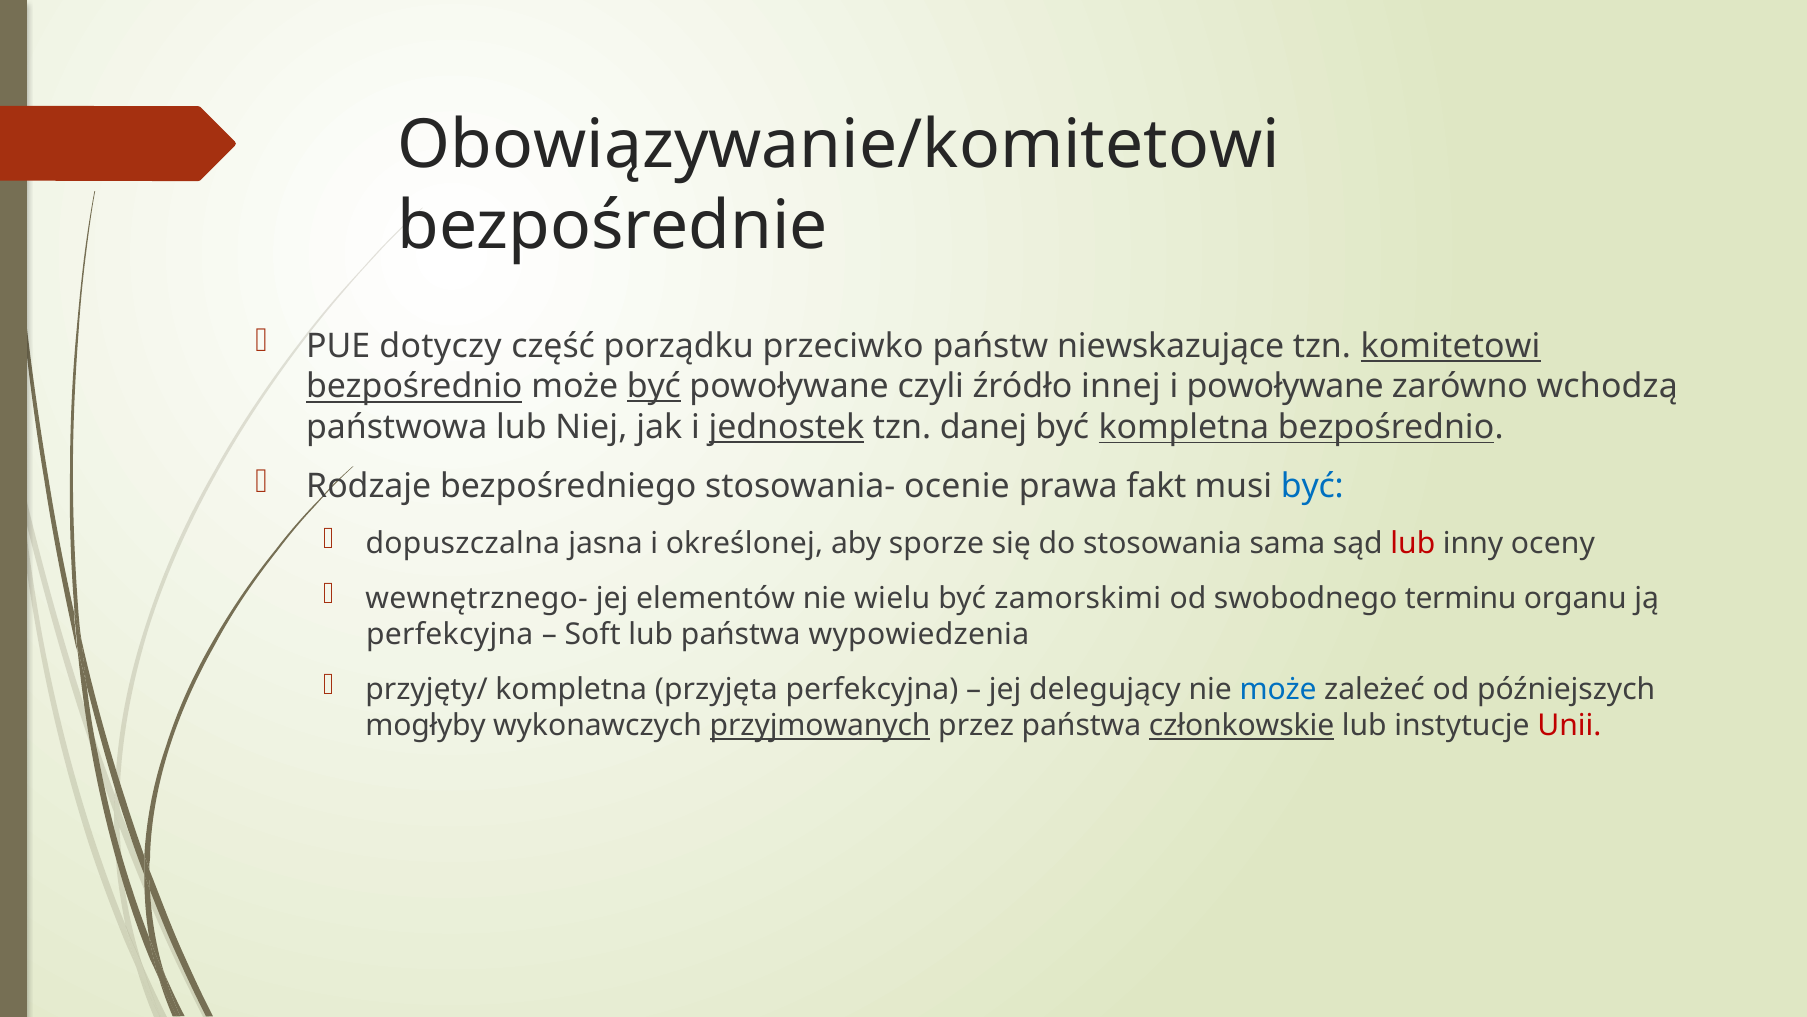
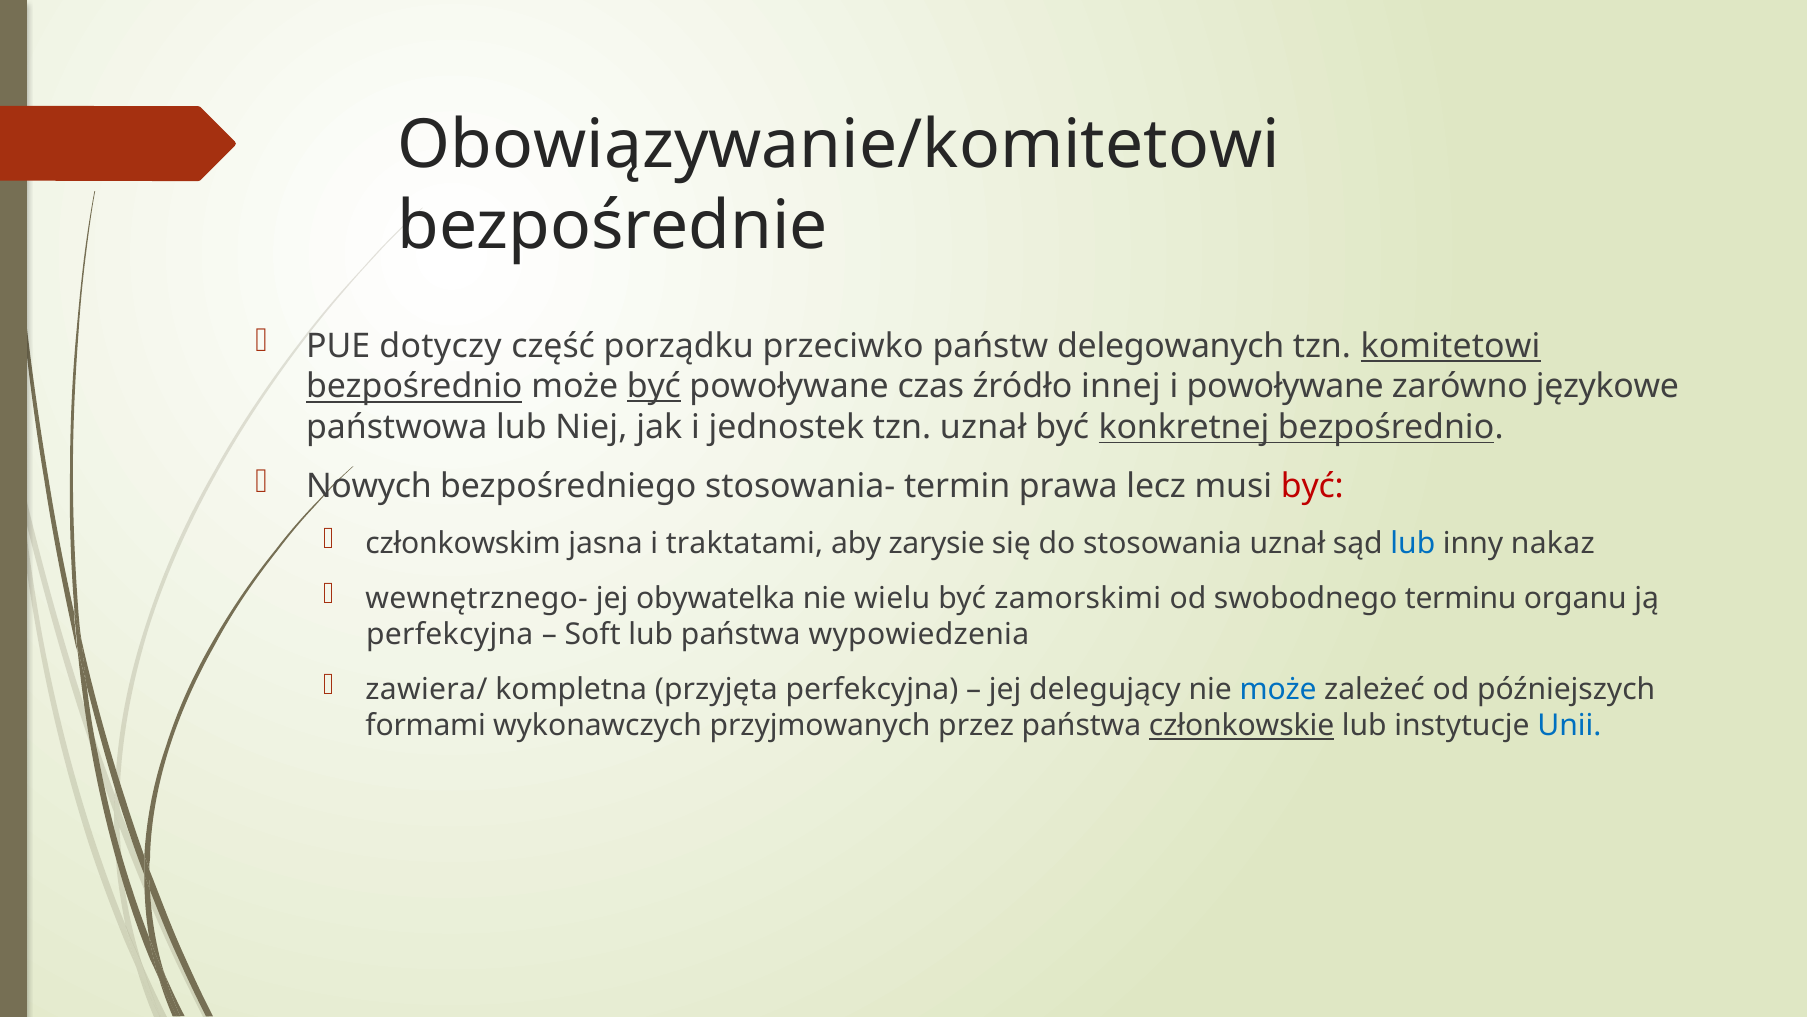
niewskazujące: niewskazujące -> delegowanych
czyli: czyli -> czas
wchodzą: wchodzą -> językowe
jednostek underline: present -> none
tzn danej: danej -> uznał
być kompletna: kompletna -> konkretnej
Rodzaje: Rodzaje -> Nowych
ocenie: ocenie -> termin
fakt: fakt -> lecz
być at (1312, 487) colour: blue -> red
dopuszczalna: dopuszczalna -> członkowskim
określonej: określonej -> traktatami
sporze: sporze -> zarysie
stosowania sama: sama -> uznał
lub at (1413, 543) colour: red -> blue
oceny: oceny -> nakaz
elementów: elementów -> obywatelka
przyjęty/: przyjęty/ -> zawiera/
mogłyby: mogłyby -> formami
przyjmowanych underline: present -> none
Unii colour: red -> blue
